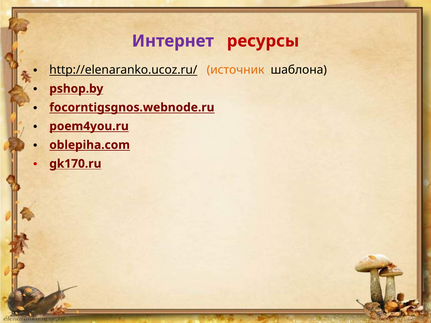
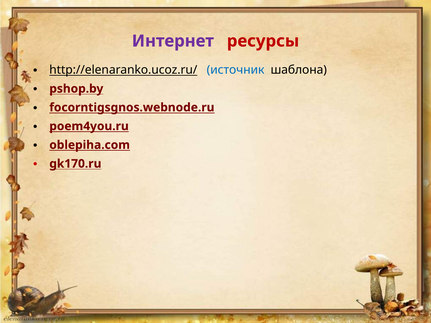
источник colour: orange -> blue
